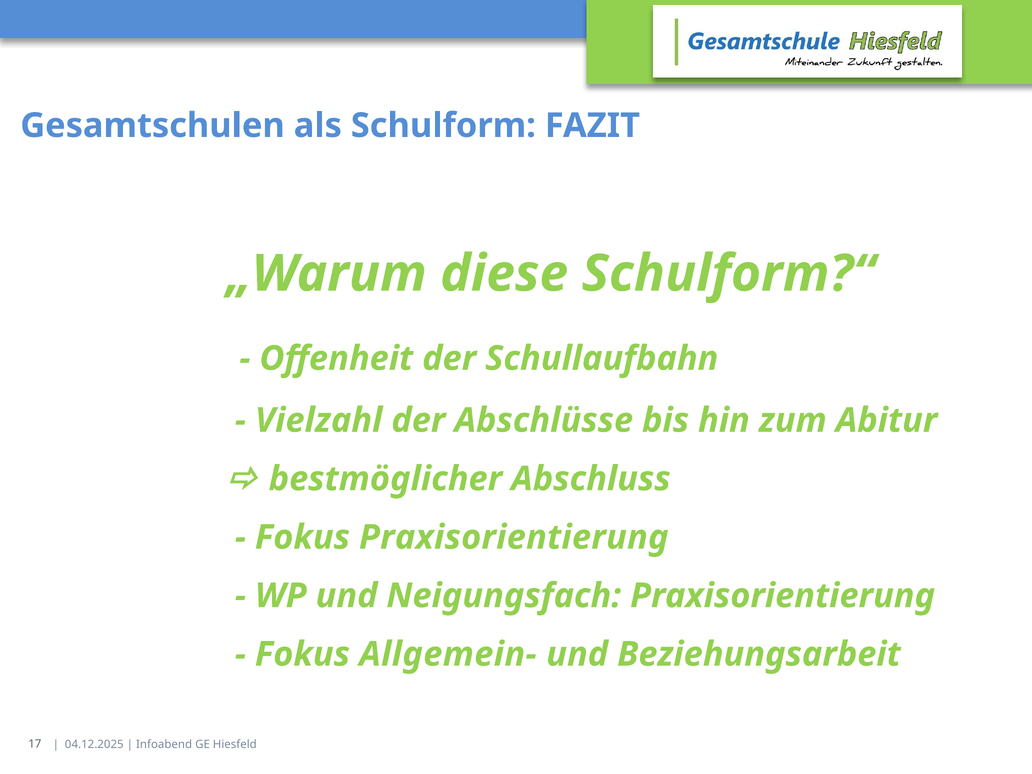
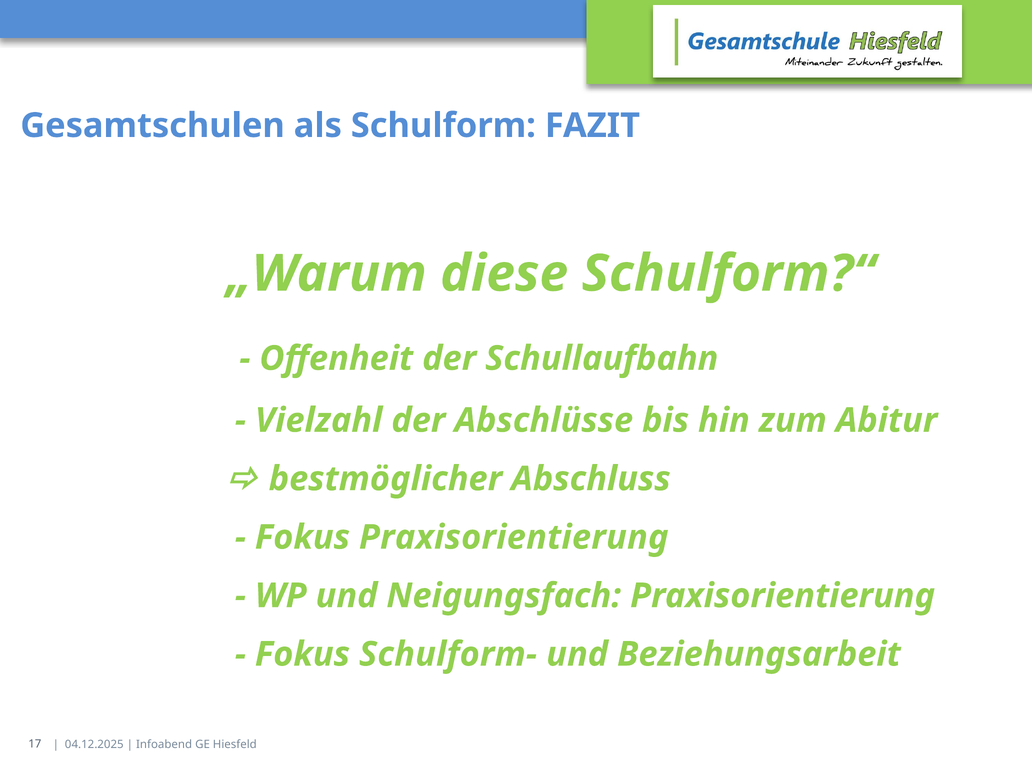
Allgemein-: Allgemein- -> Schulform-
